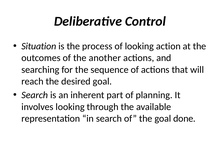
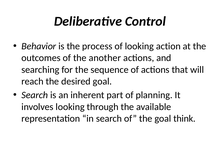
Situation: Situation -> Behavior
done: done -> think
